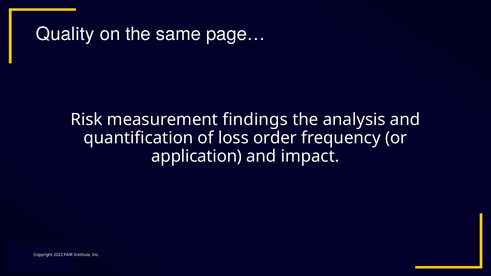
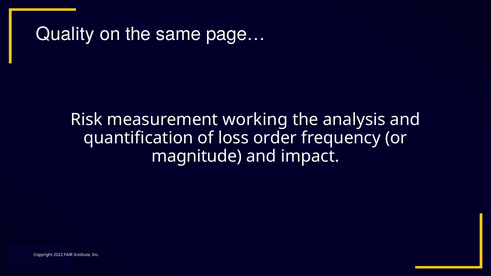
findings: findings -> working
application: application -> magnitude
